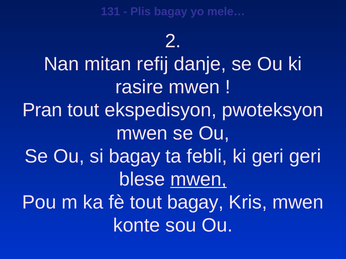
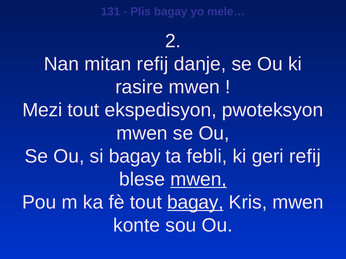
Pran: Pran -> Mezi
geri geri: geri -> refij
bagay at (195, 203) underline: none -> present
